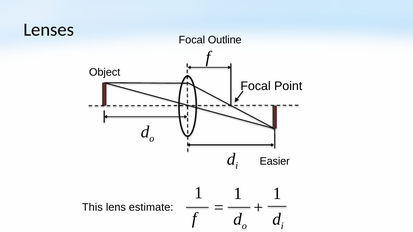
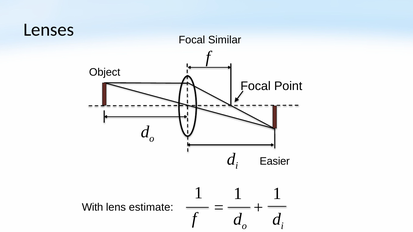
Outline: Outline -> Similar
This: This -> With
